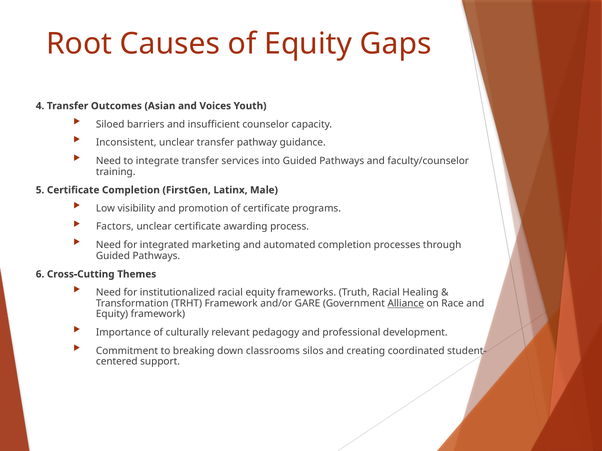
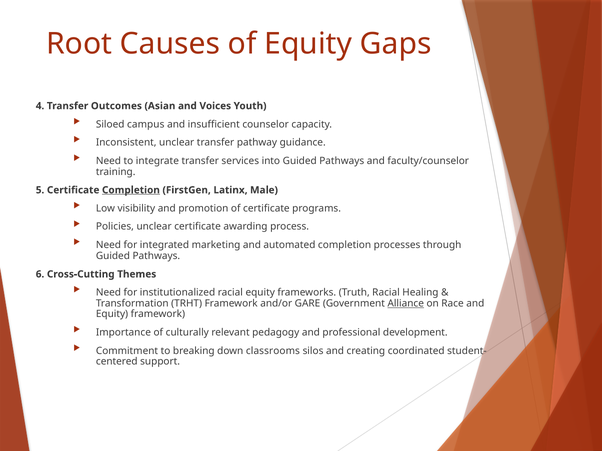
barriers: barriers -> campus
Completion at (131, 190) underline: none -> present
Factors: Factors -> Policies
